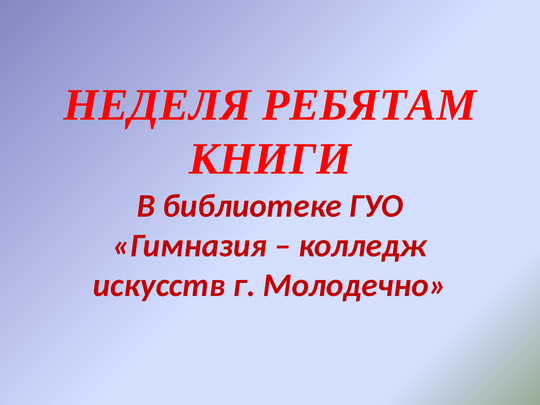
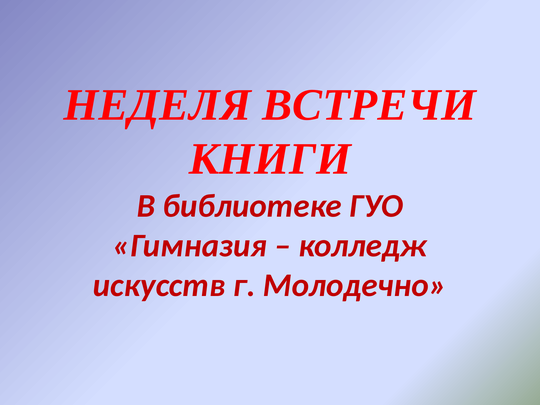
РЕБЯТАМ: РЕБЯТАМ -> ВСТРЕЧИ
